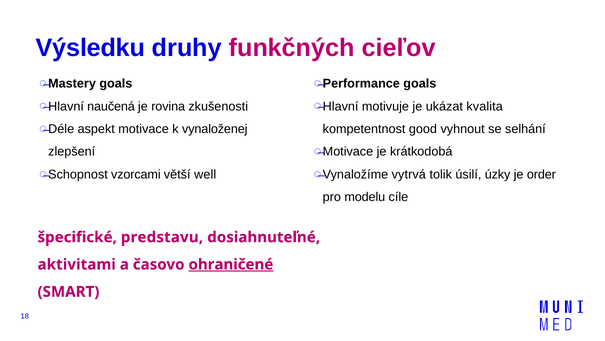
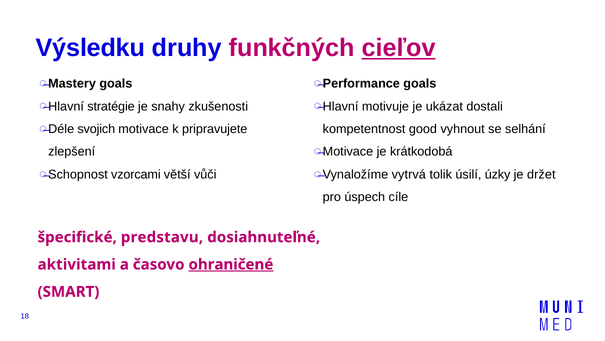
cieľov underline: none -> present
naučená: naučená -> stratégie
rovina: rovina -> snahy
kvalita: kvalita -> dostali
aspekt: aspekt -> svojich
vynaloženej: vynaloženej -> pripravujete
well: well -> vůči
order: order -> držet
modelu: modelu -> úspech
